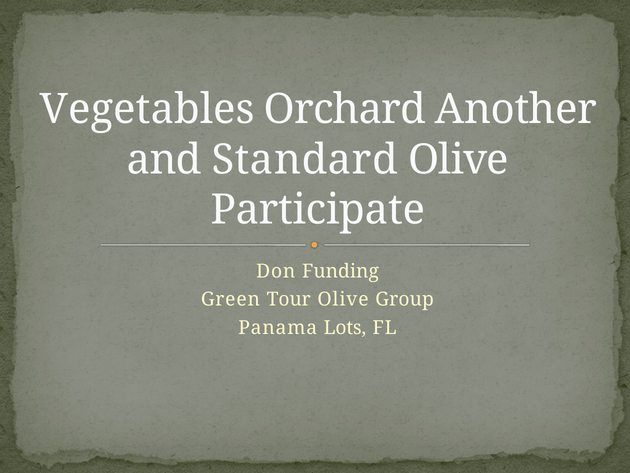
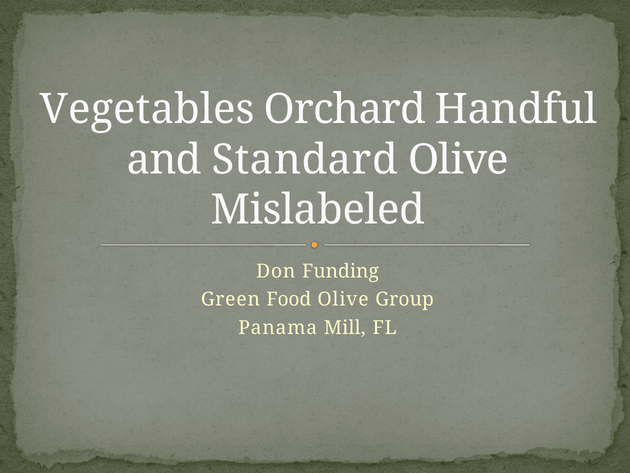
Another: Another -> Handful
Participate: Participate -> Mislabeled
Tour: Tour -> Food
Lots: Lots -> Mill
